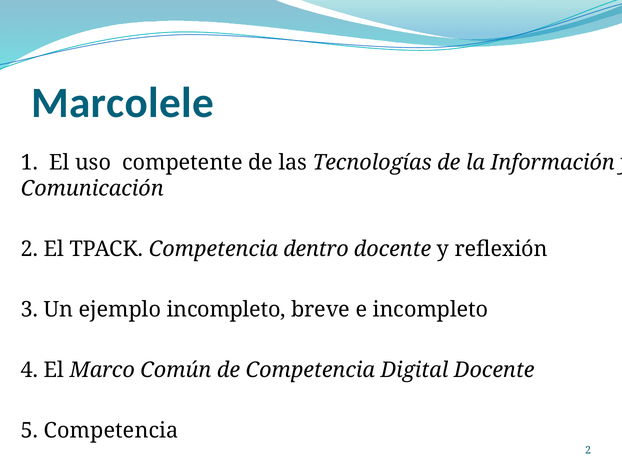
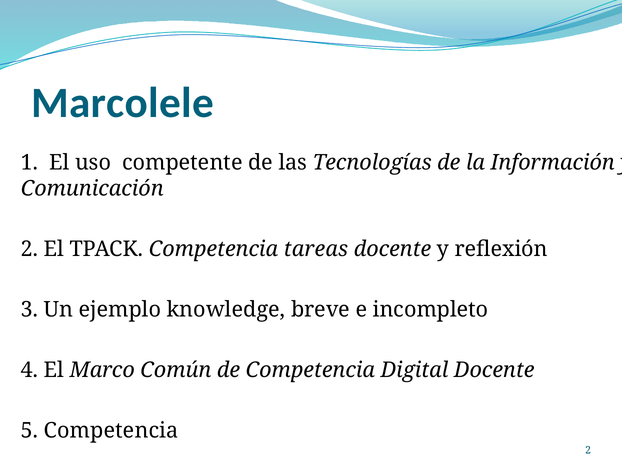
dentro: dentro -> tareas
ejemplo incompleto: incompleto -> knowledge
